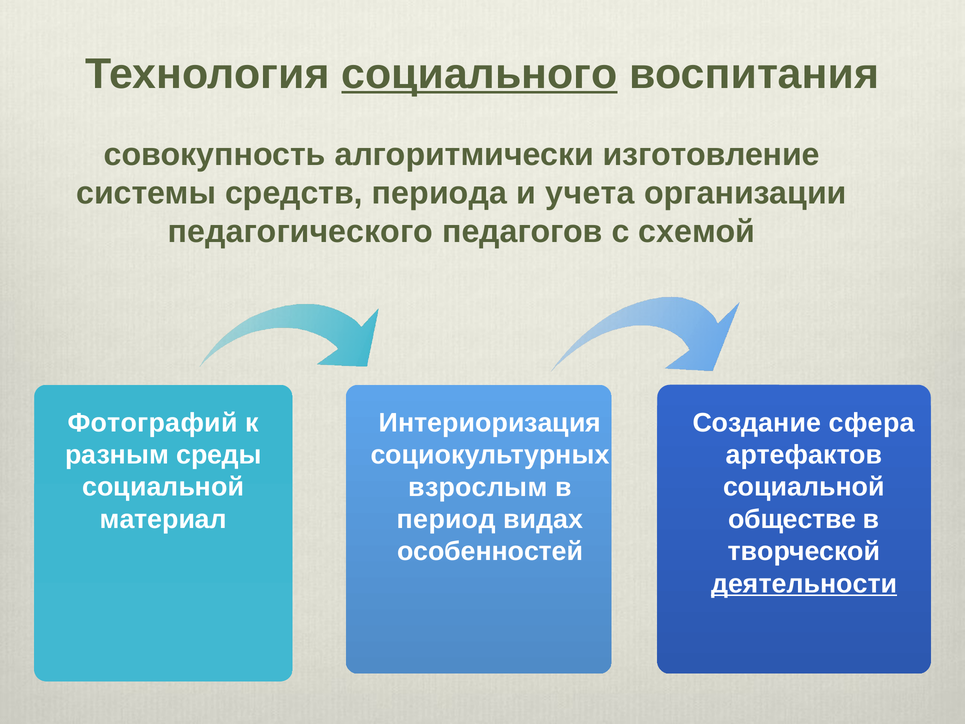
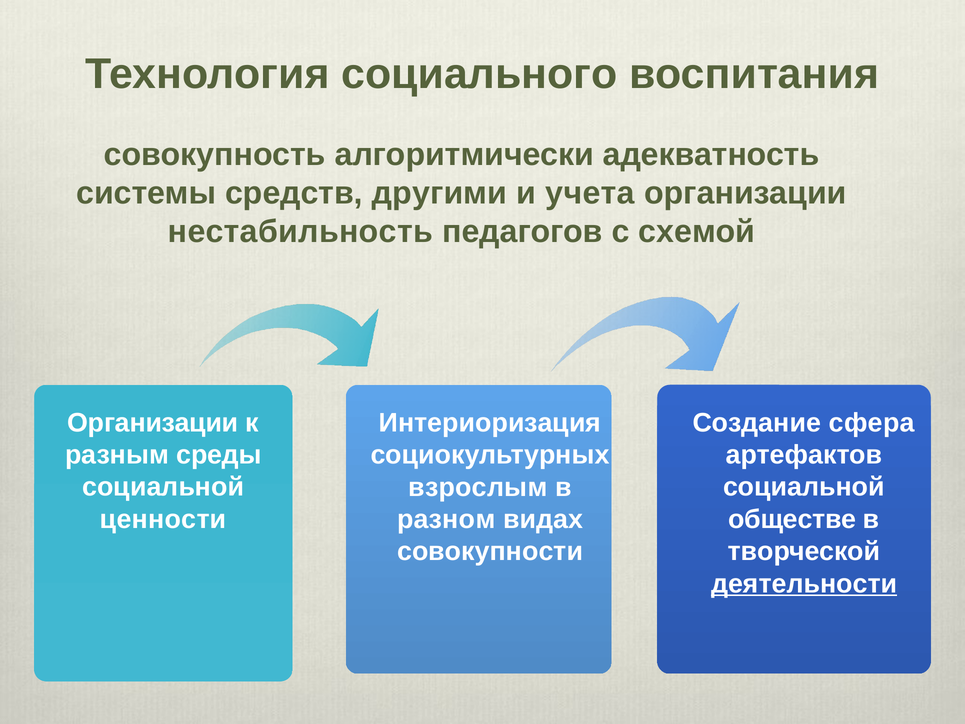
социального underline: present -> none
изготовление: изготовление -> адекватность
периода: периода -> другими
педагогического: педагогического -> нестабильность
Фотографий at (153, 423): Фотографий -> Организации
материал: материал -> ценности
период: период -> разном
особенностей: особенностей -> совокупности
